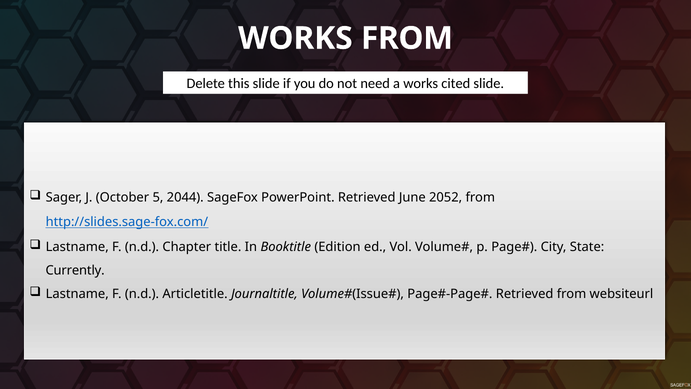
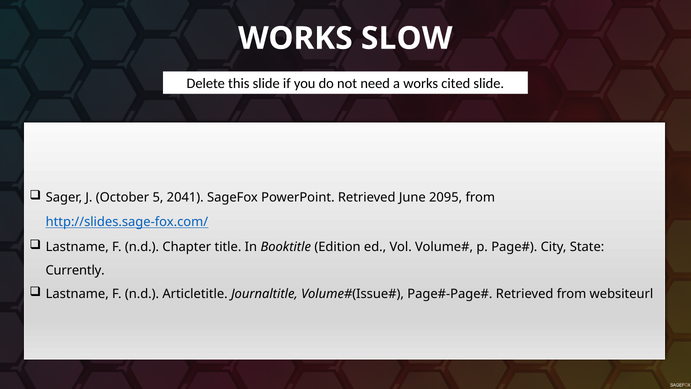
WORKS FROM: FROM -> SLOW
2044: 2044 -> 2041
2052: 2052 -> 2095
